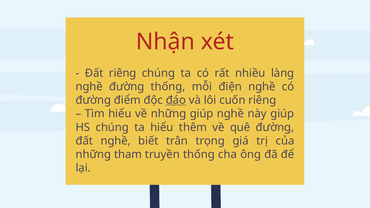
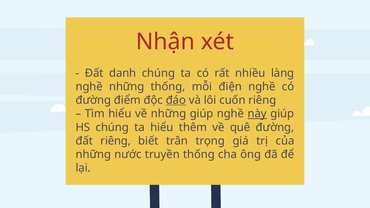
Đất riêng: riêng -> danh
nghề đường: đường -> những
này underline: none -> present
đất nghề: nghề -> riêng
tham: tham -> nước
